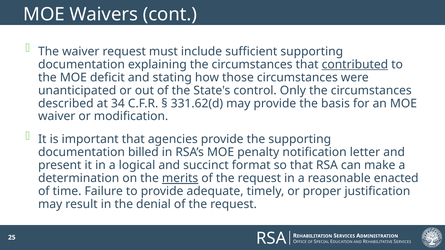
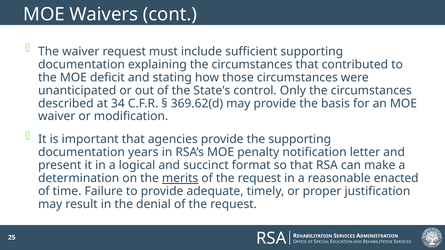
contributed underline: present -> none
331.62(d: 331.62(d -> 369.62(d
billed: billed -> years
